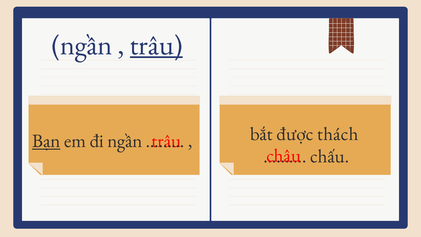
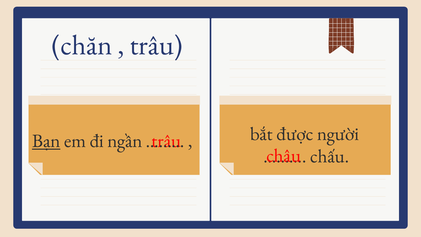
ngần at (82, 45): ngần -> chăn
trâu at (156, 45) underline: present -> none
thách: thách -> người
